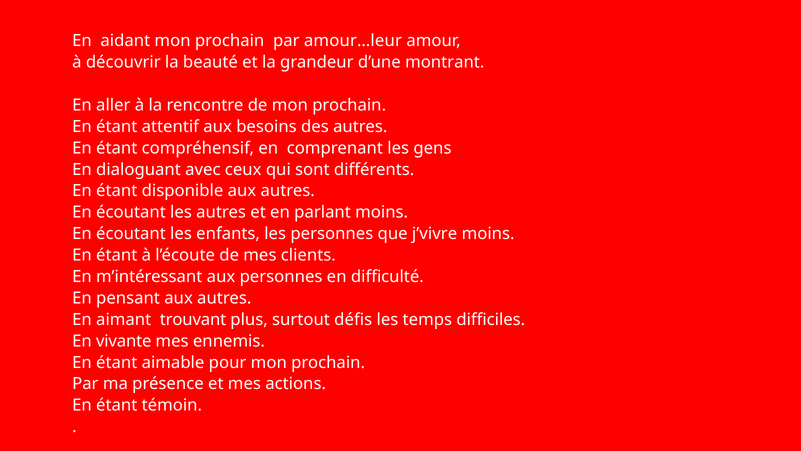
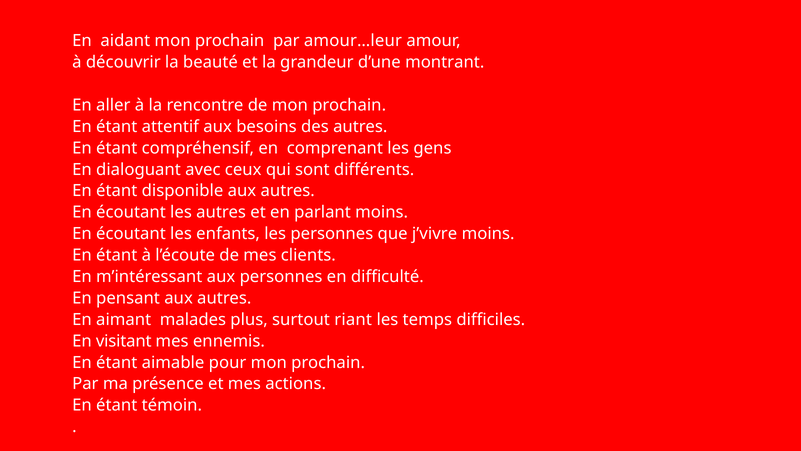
trouvant: trouvant -> malades
défis: défis -> riant
vivante: vivante -> visitant
